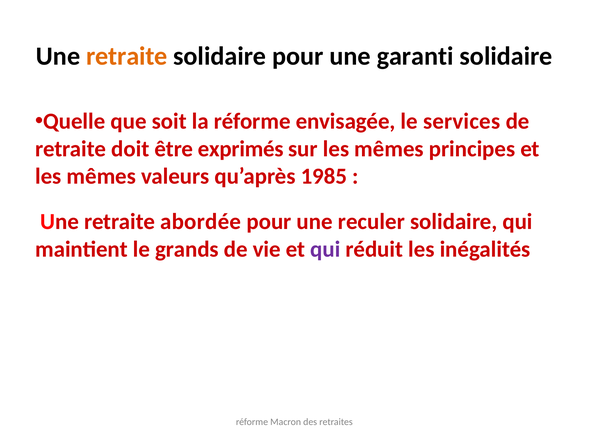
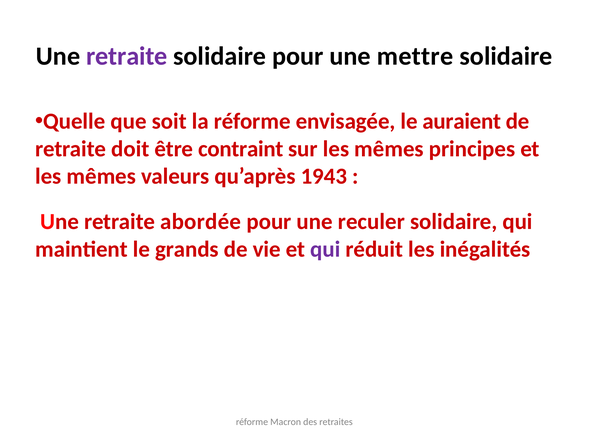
retraite at (127, 56) colour: orange -> purple
garanti: garanti -> mettre
services: services -> auraient
exprimés: exprimés -> contraint
1985: 1985 -> 1943
